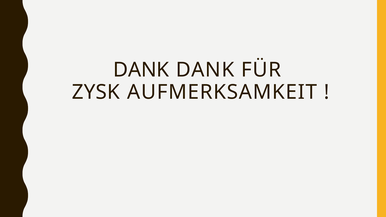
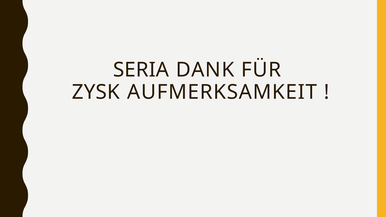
DANK at (141, 70): DANK -> SERIA
